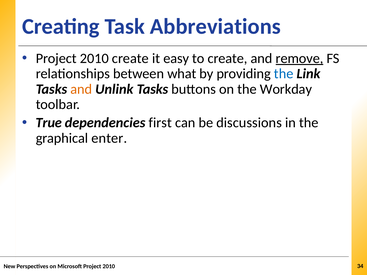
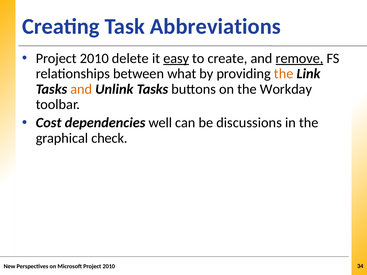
2010 create: create -> delete
easy underline: none -> present
the at (284, 74) colour: blue -> orange
True: True -> Cost
first: first -> well
enter: enter -> check
